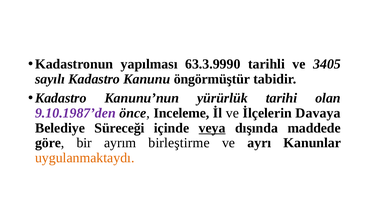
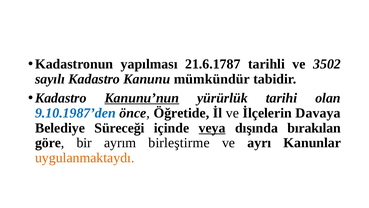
63.3.9990: 63.3.9990 -> 21.6.1787
3405: 3405 -> 3502
öngörmüştür: öngörmüştür -> mümkündür
Kanunu’nun underline: none -> present
9.10.1987’den colour: purple -> blue
Inceleme: Inceleme -> Öğretide
maddede: maddede -> bırakılan
